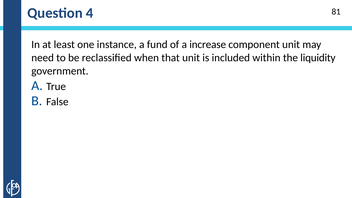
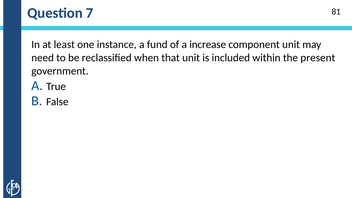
4: 4 -> 7
liquidity: liquidity -> present
